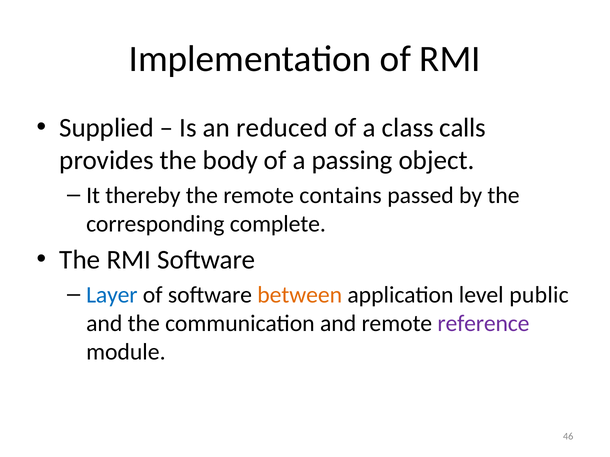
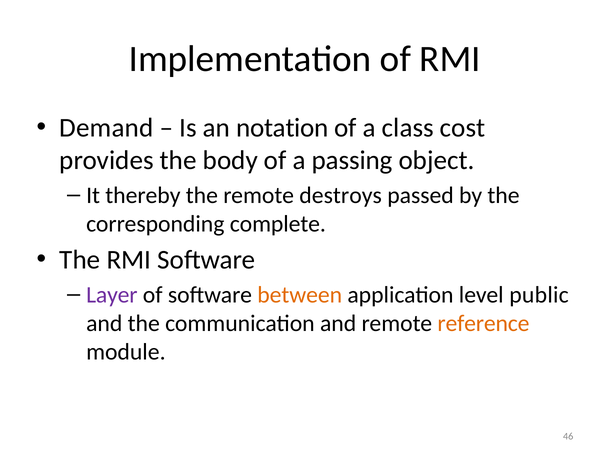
Supplied: Supplied -> Demand
reduced: reduced -> notation
calls: calls -> cost
contains: contains -> destroys
Layer colour: blue -> purple
reference colour: purple -> orange
